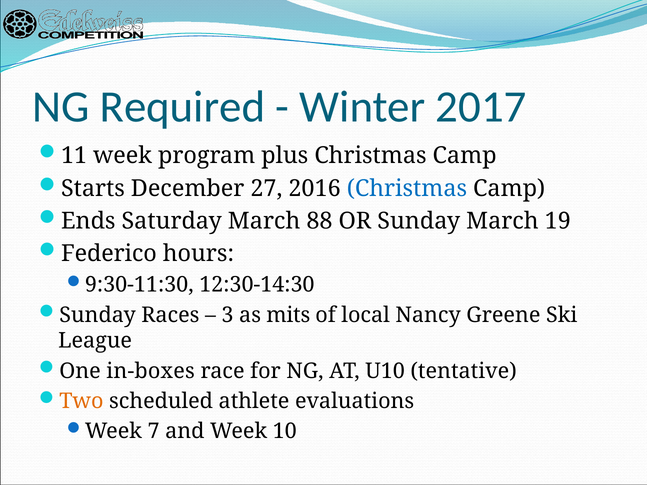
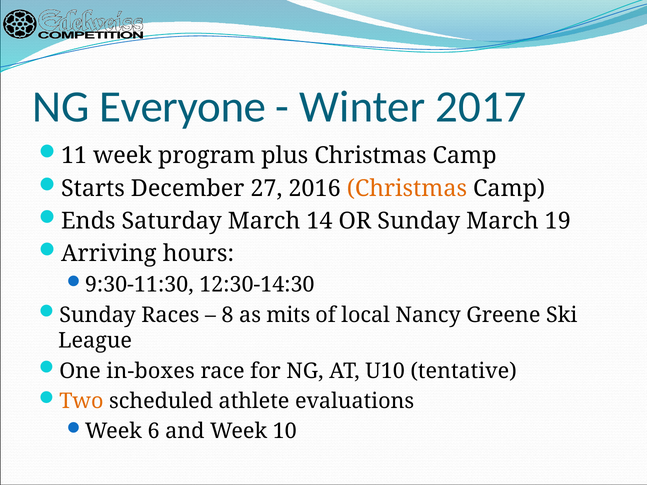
Required: Required -> Everyone
Christmas at (407, 188) colour: blue -> orange
88: 88 -> 14
Federico: Federico -> Arriving
3: 3 -> 8
7: 7 -> 6
